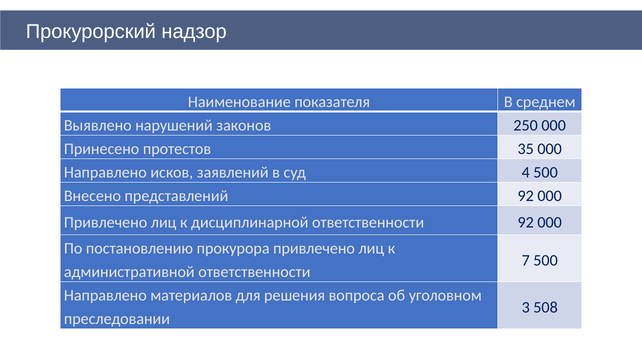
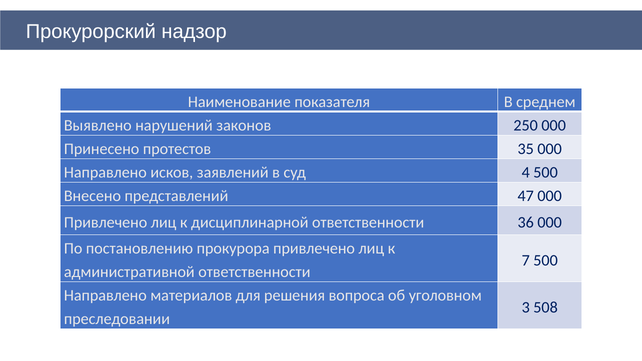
представлений 92: 92 -> 47
ответственности 92: 92 -> 36
